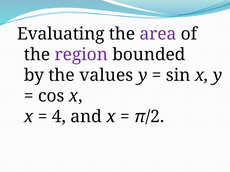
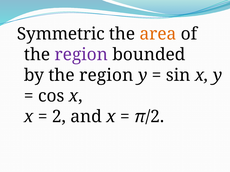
Evaluating: Evaluating -> Symmetric
area colour: purple -> orange
by the values: values -> region
4: 4 -> 2
